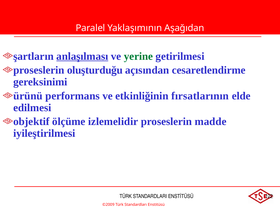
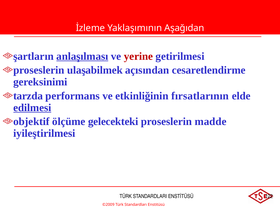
Paralel: Paralel -> İzleme
yerine colour: green -> red
oluşturduğu: oluşturduğu -> ulaşabilmek
ürünü: ürünü -> tarzda
edilmesi underline: none -> present
izlemelidir: izlemelidir -> gelecekteki
